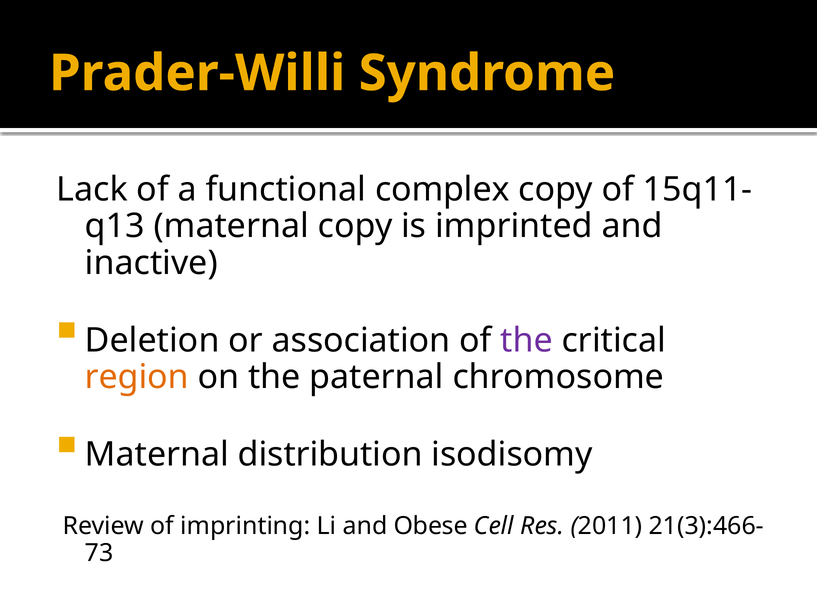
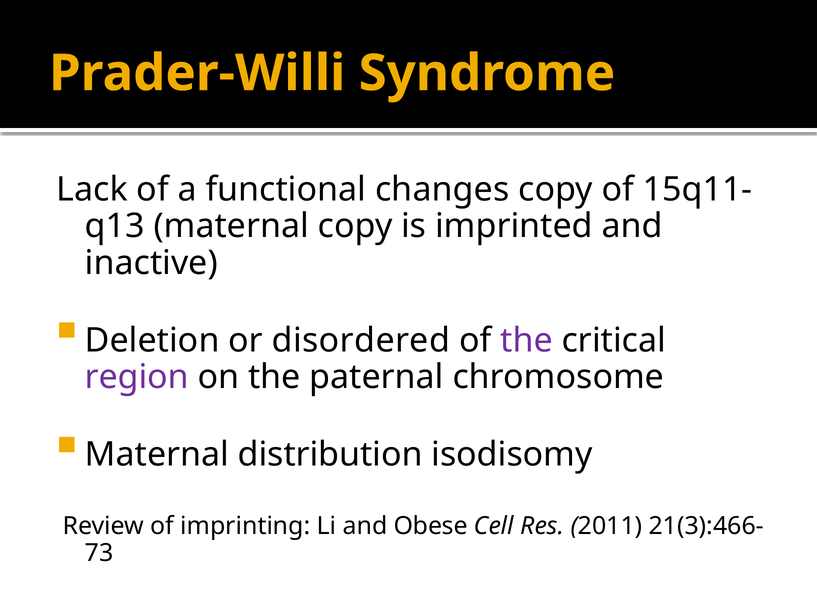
complex: complex -> changes
association: association -> disordered
region colour: orange -> purple
